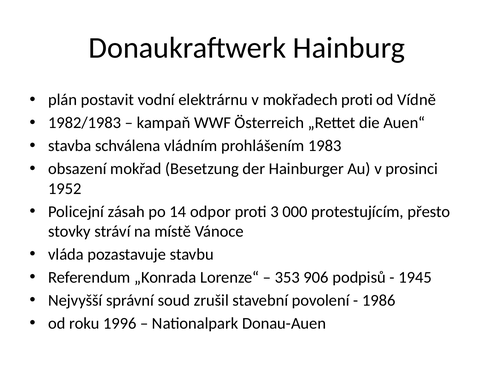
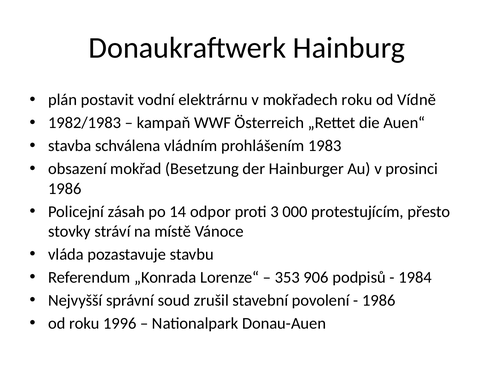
mokřadech proti: proti -> roku
1952 at (65, 189): 1952 -> 1986
1945: 1945 -> 1984
